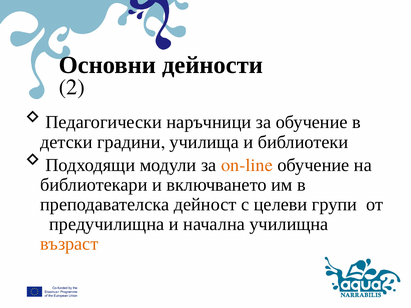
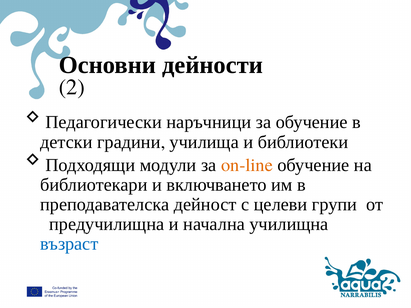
възраст colour: orange -> blue
